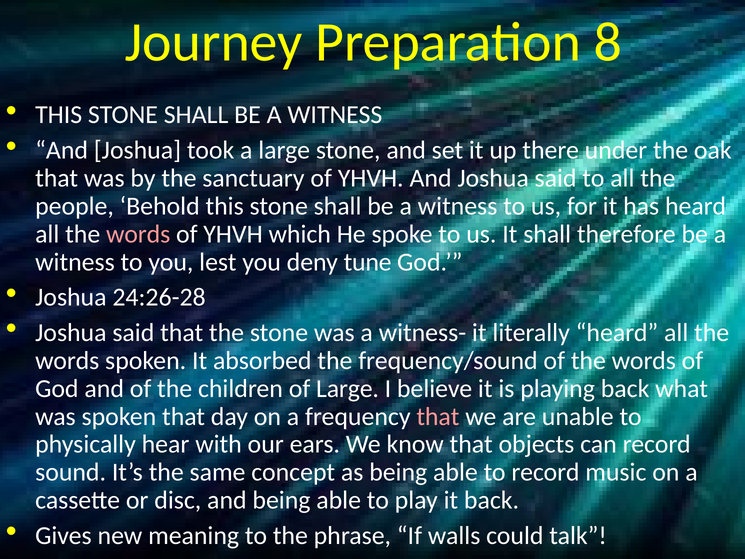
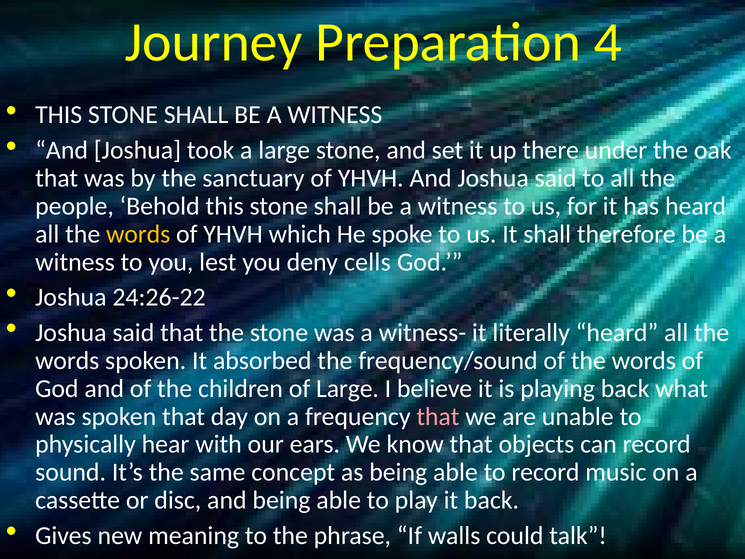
8: 8 -> 4
words at (138, 234) colour: pink -> yellow
tune: tune -> cells
24:26-28: 24:26-28 -> 24:26-22
